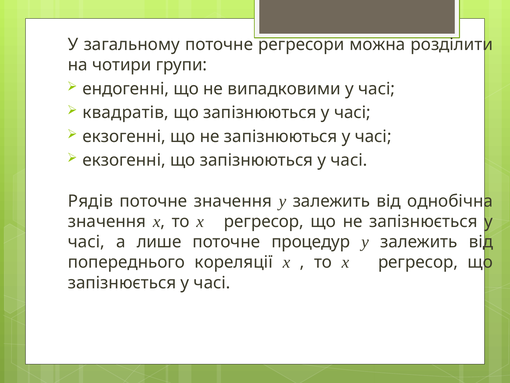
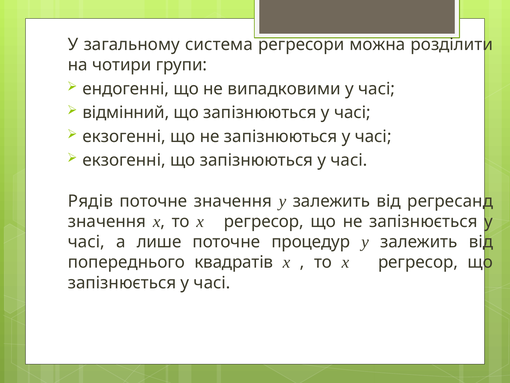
загальному поточне: поточне -> система
квадратів: квадратів -> відмінний
однобічна: однобічна -> регресанд
кореляції: кореляції -> квадратів
